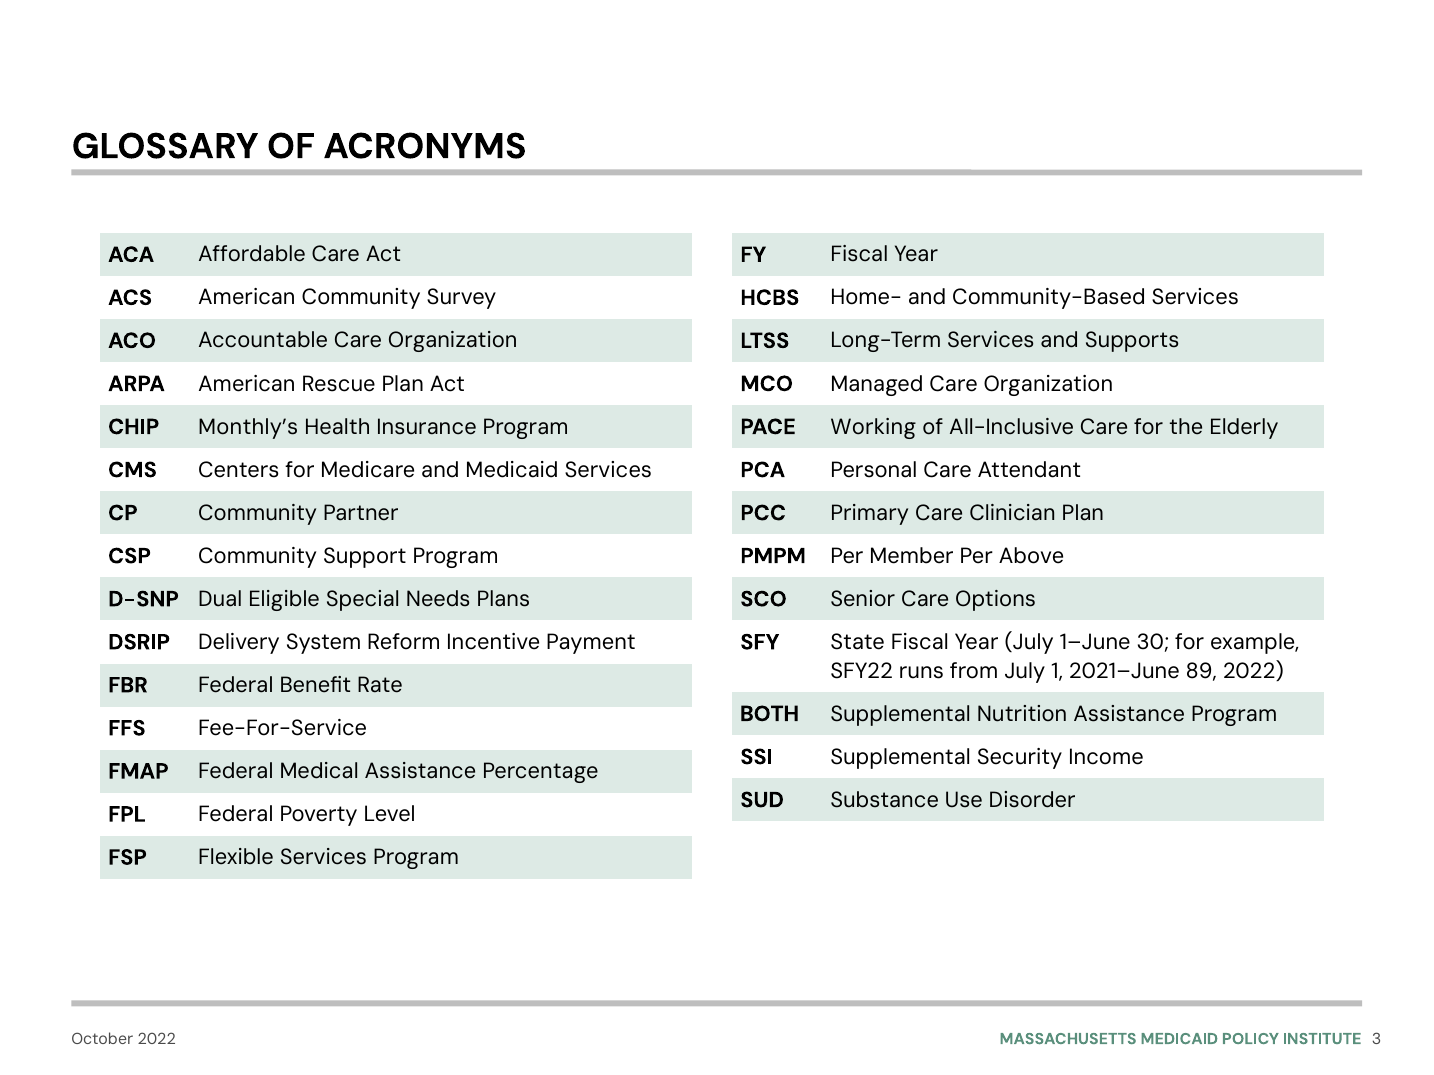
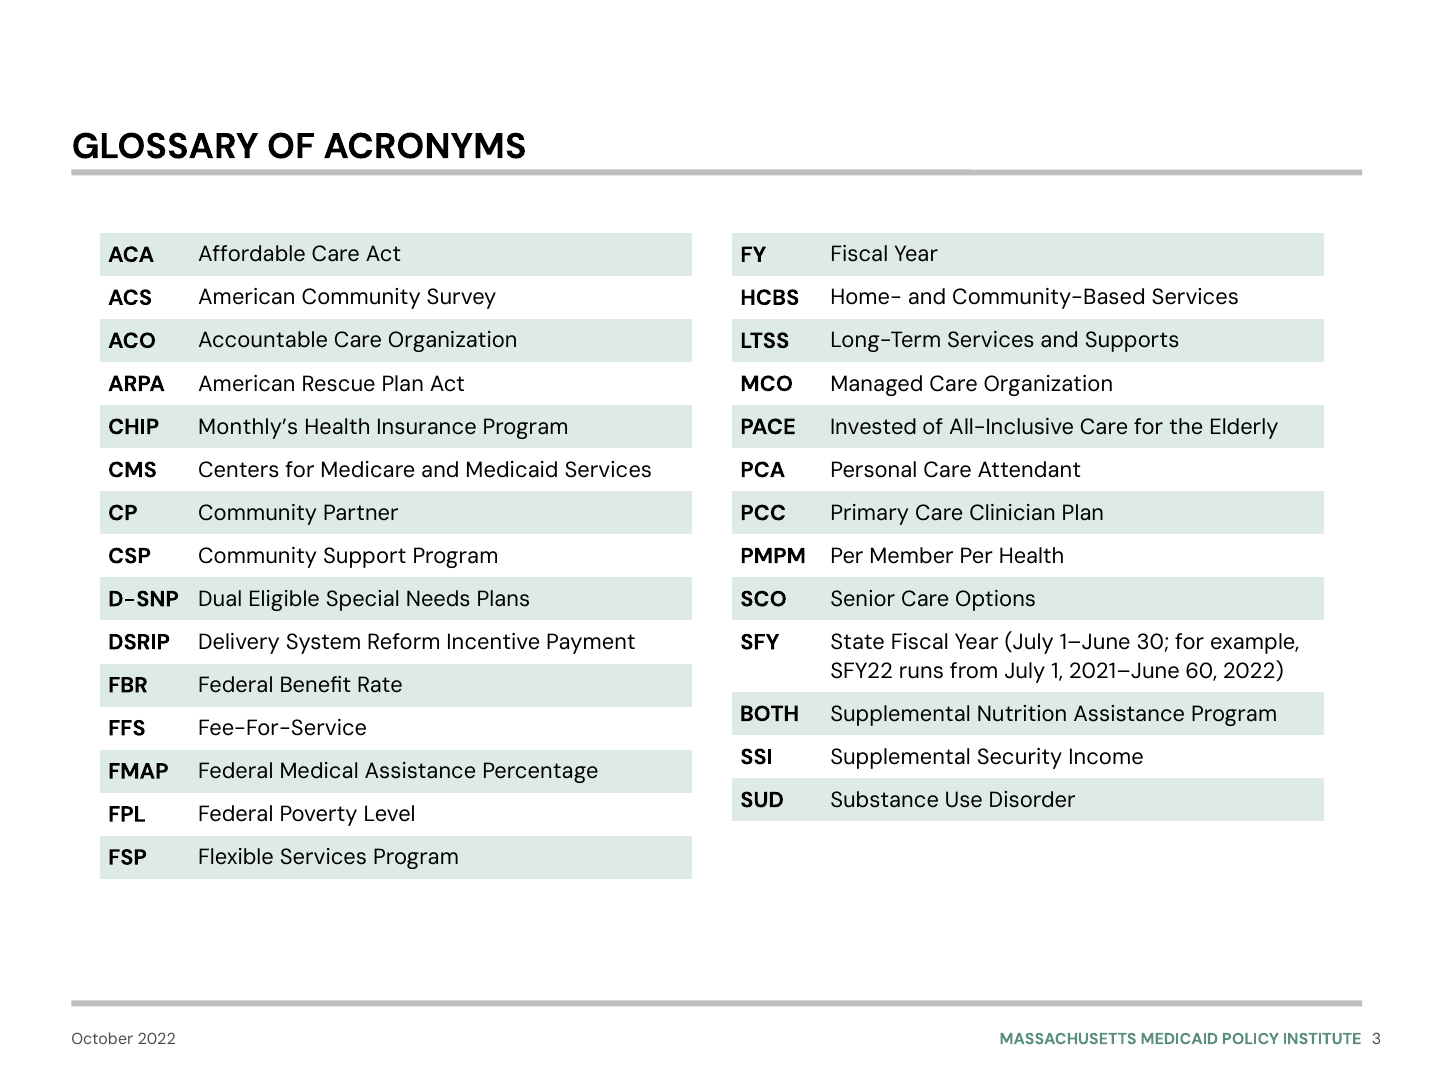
Working: Working -> Invested
Per Above: Above -> Health
89: 89 -> 60
